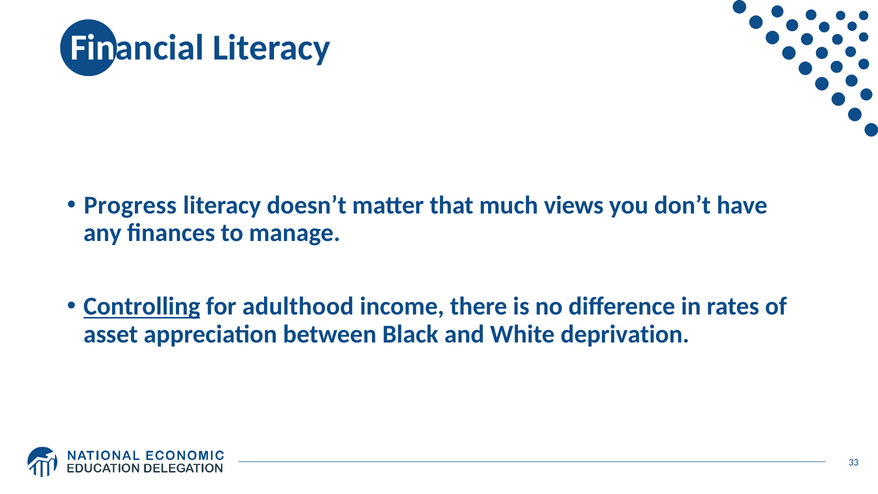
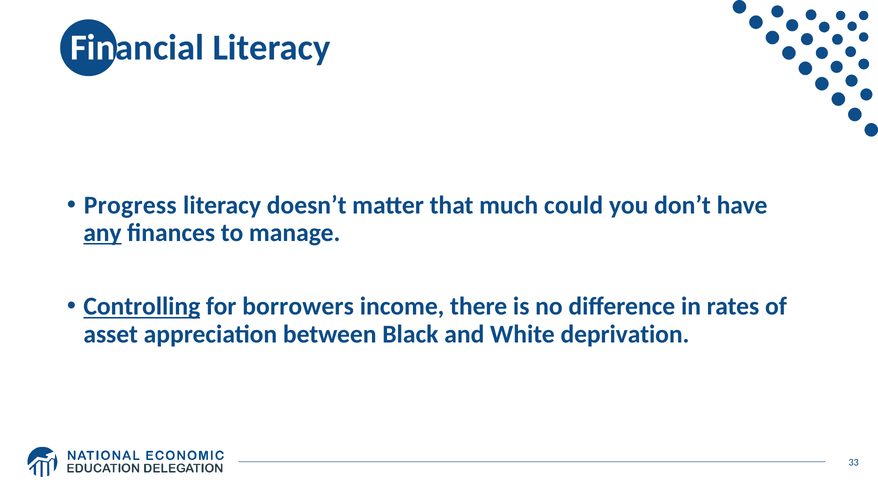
views: views -> could
any underline: none -> present
adulthood: adulthood -> borrowers
